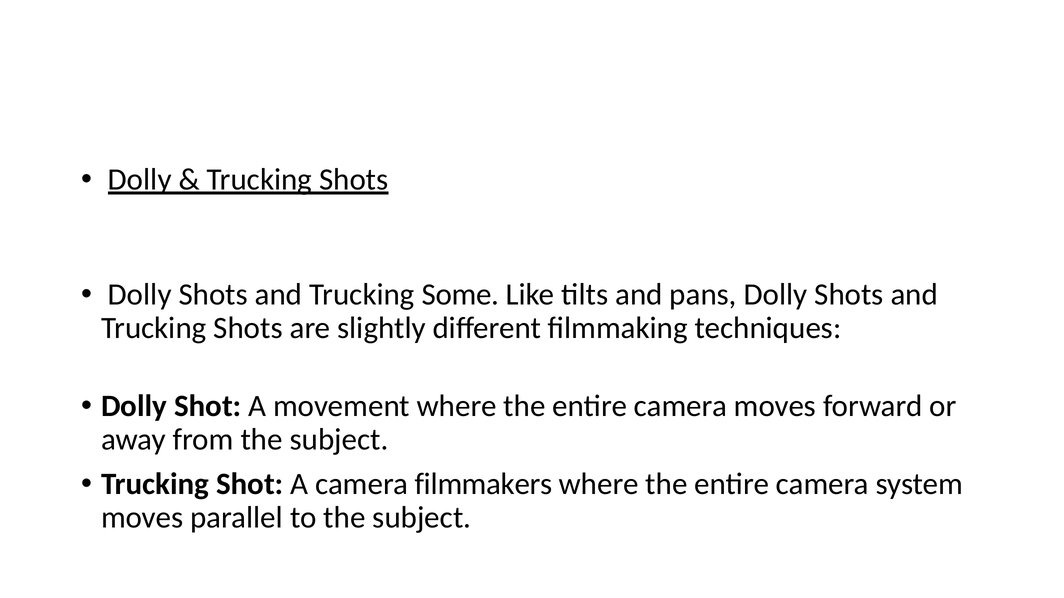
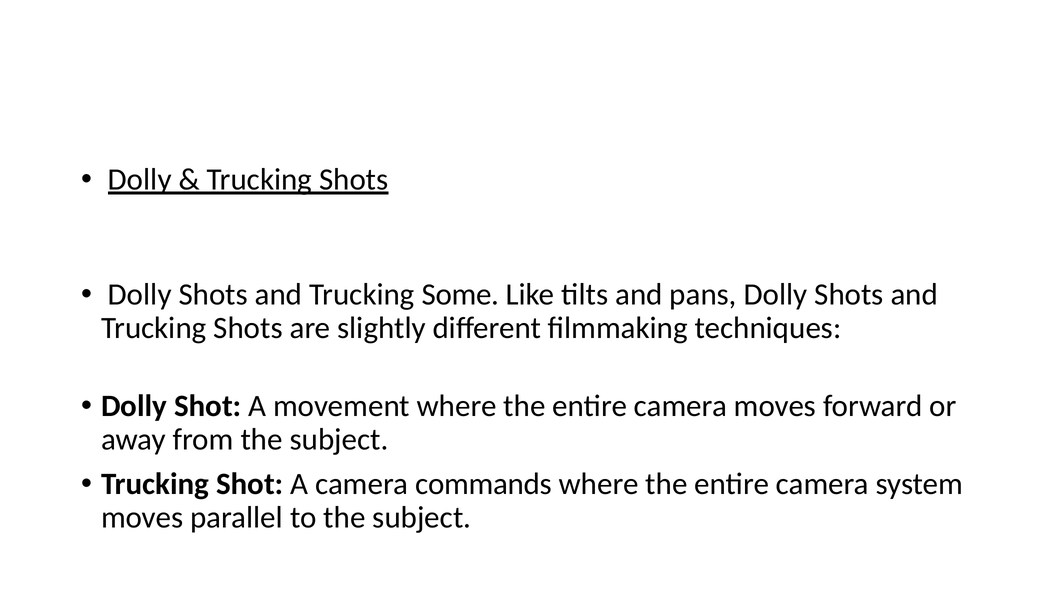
filmmakers: filmmakers -> commands
